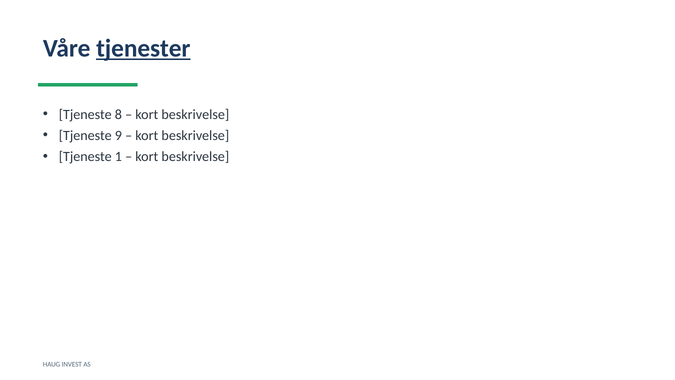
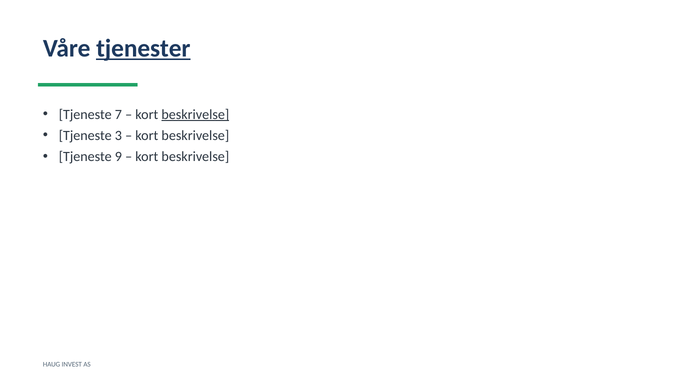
8: 8 -> 7
beskrivelse at (195, 114) underline: none -> present
9: 9 -> 3
1: 1 -> 9
